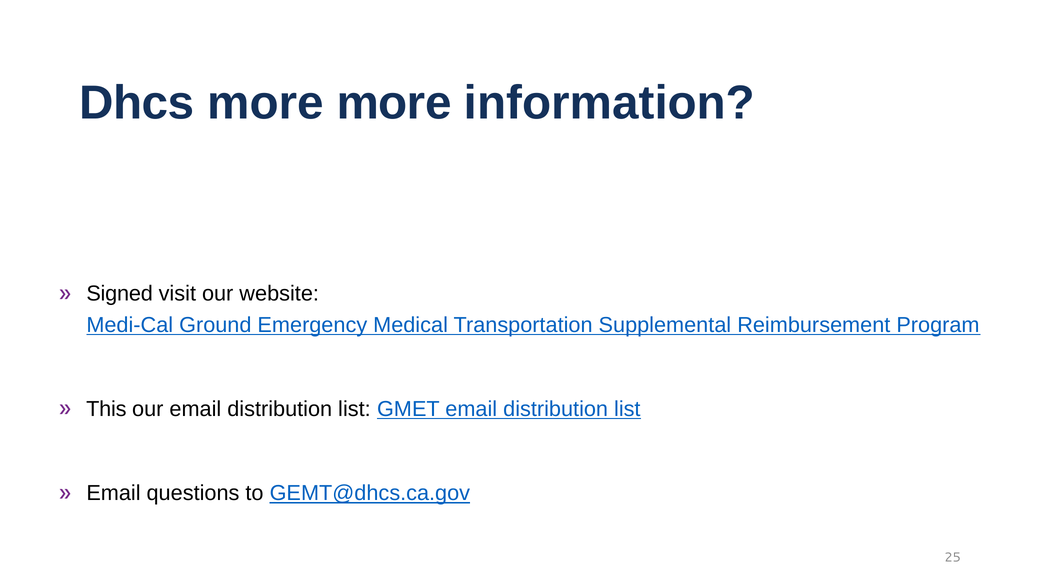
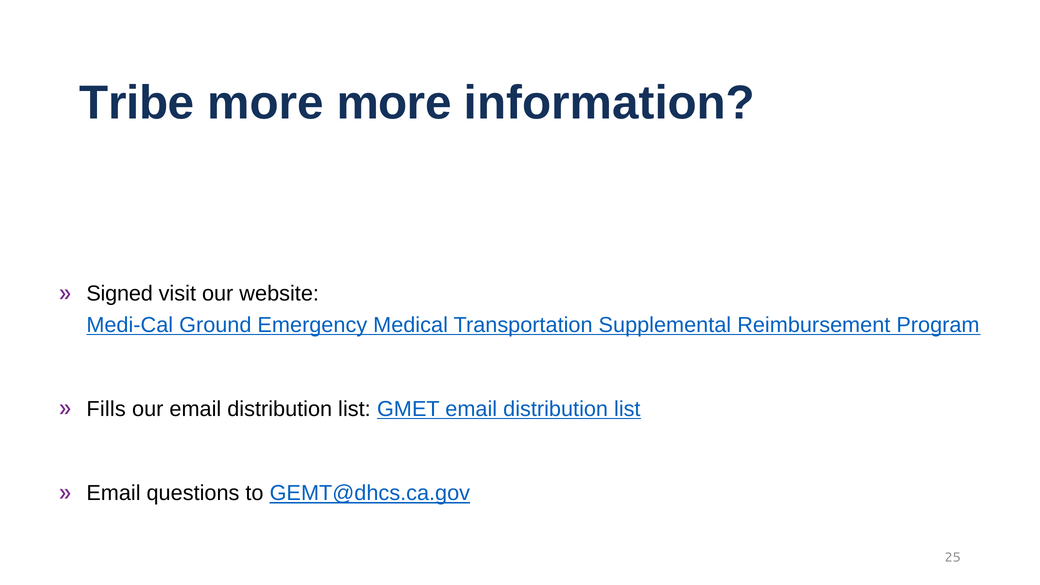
Dhcs: Dhcs -> Tribe
This: This -> Fills
